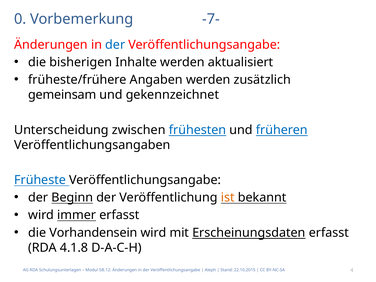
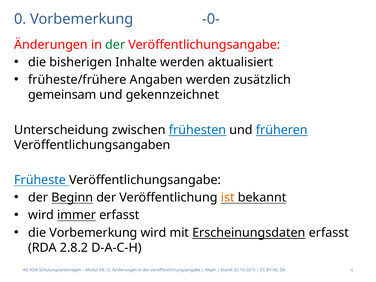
-7-: -7- -> -0-
der at (115, 45) colour: blue -> green
die Vorhandensein: Vorhandensein -> Vorbemerkung
4.1.8: 4.1.8 -> 2.8.2
